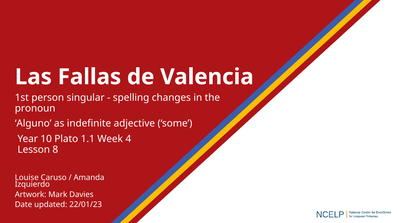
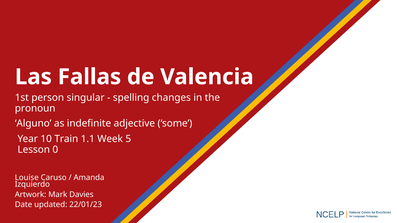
Plato: Plato -> Train
4: 4 -> 5
8: 8 -> 0
